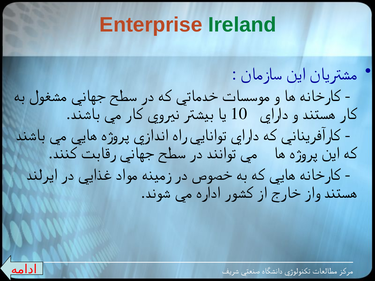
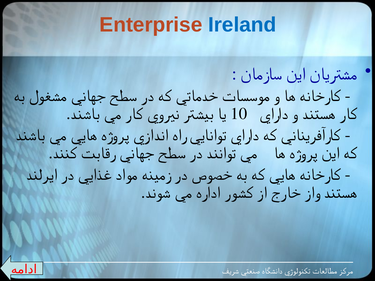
Ireland colour: green -> blue
